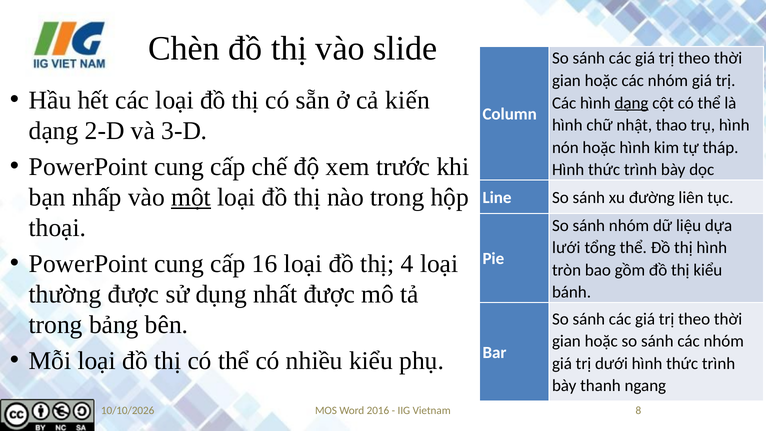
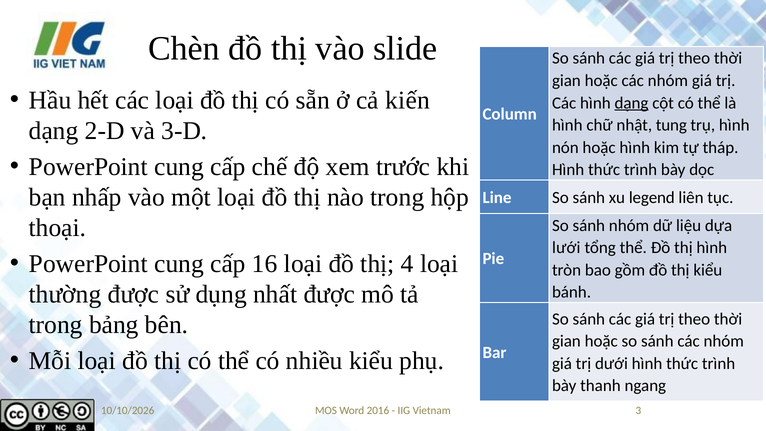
thao: thao -> tung
một underline: present -> none
đường: đường -> legend
8: 8 -> 3
